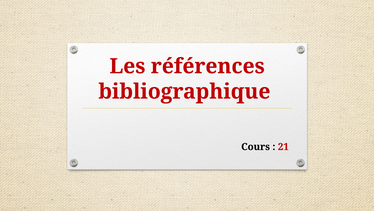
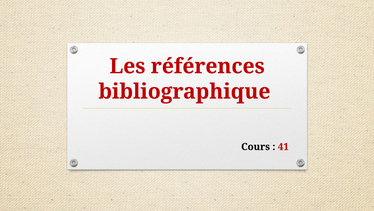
21: 21 -> 41
